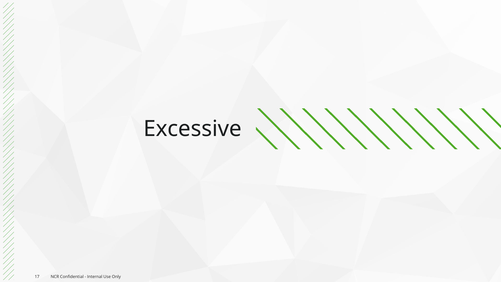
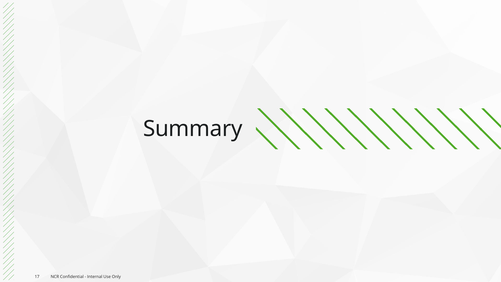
Excessive: Excessive -> Summary
